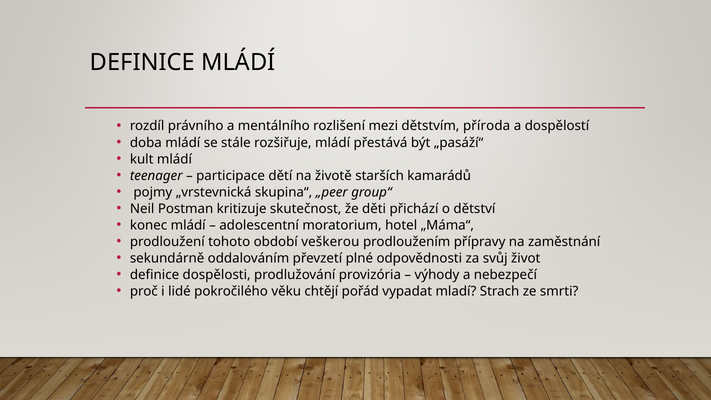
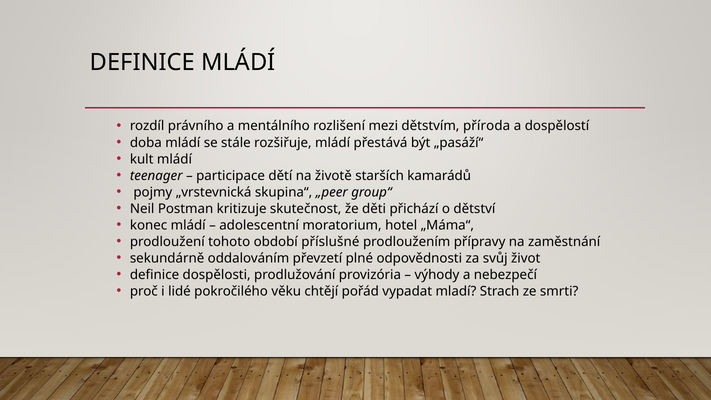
veškerou: veškerou -> příslušné
